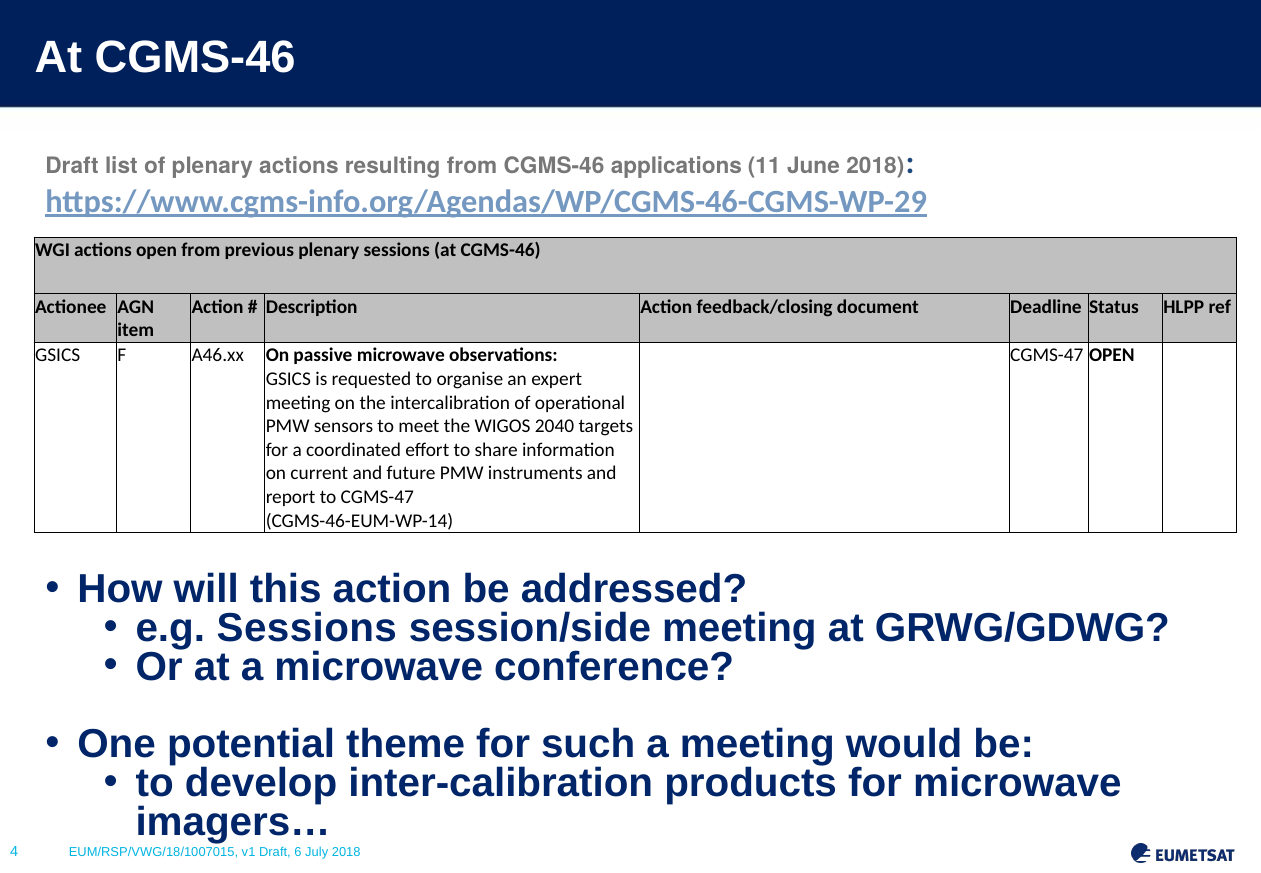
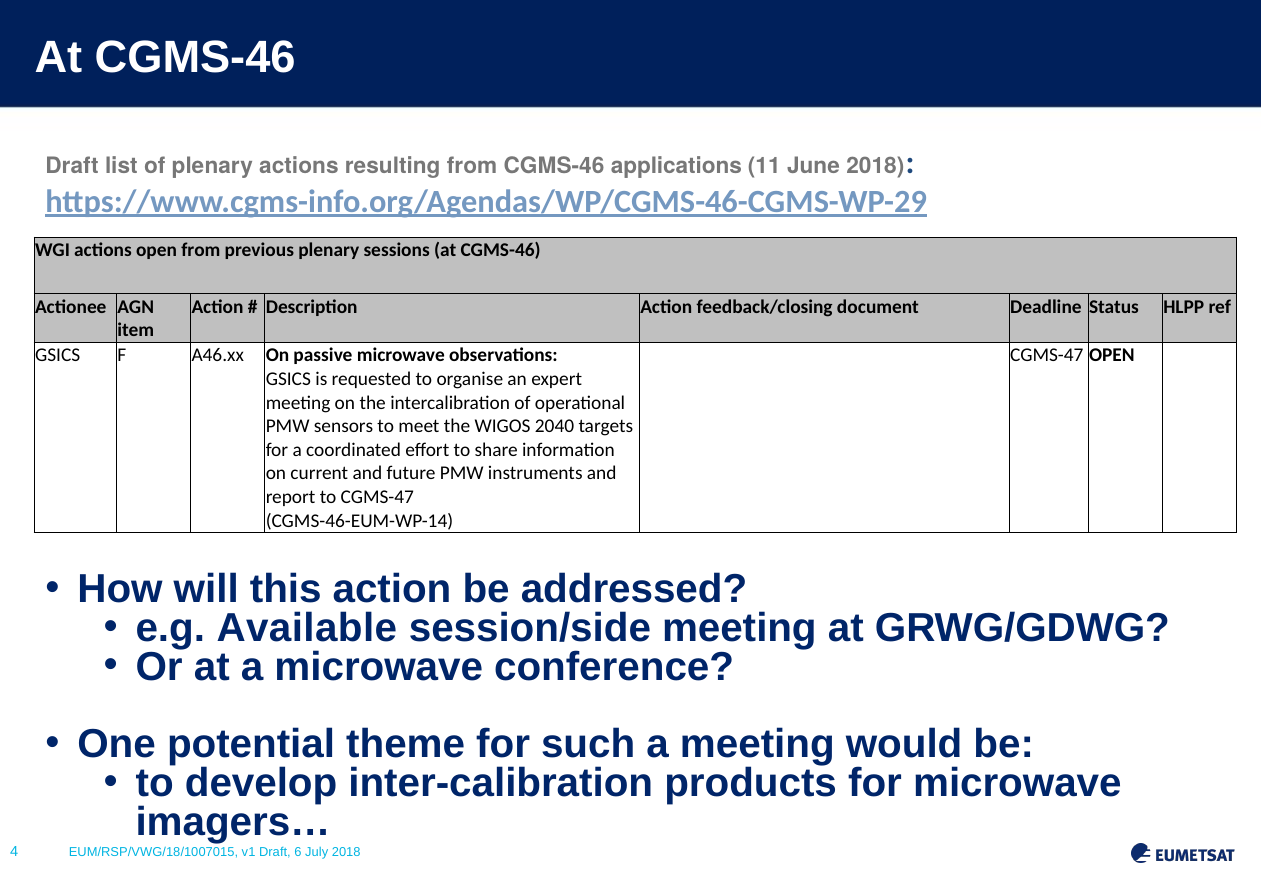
e.g Sessions: Sessions -> Available
